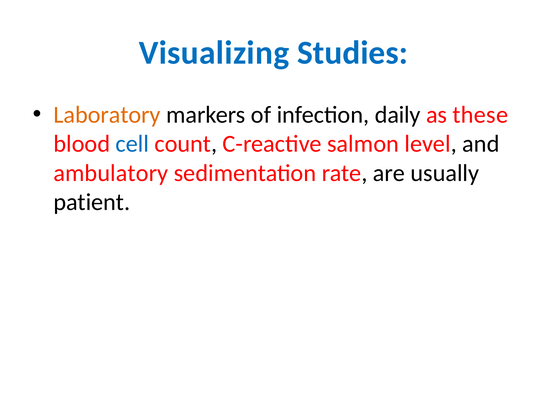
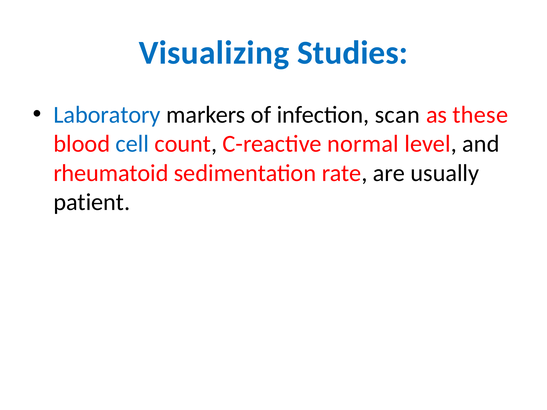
Laboratory colour: orange -> blue
daily: daily -> scan
salmon: salmon -> normal
ambulatory: ambulatory -> rheumatoid
